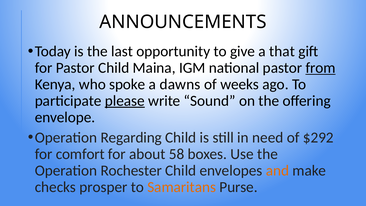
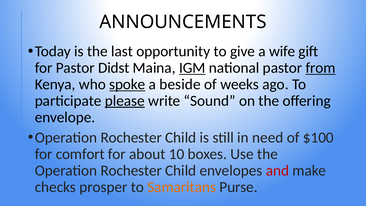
that: that -> wife
Pastor Child: Child -> Didst
IGM underline: none -> present
spoke underline: none -> present
dawns: dawns -> beside
Regarding at (131, 137): Regarding -> Rochester
$292: $292 -> $100
58: 58 -> 10
and colour: orange -> red
